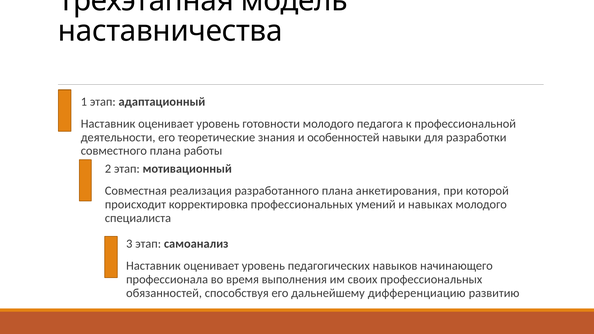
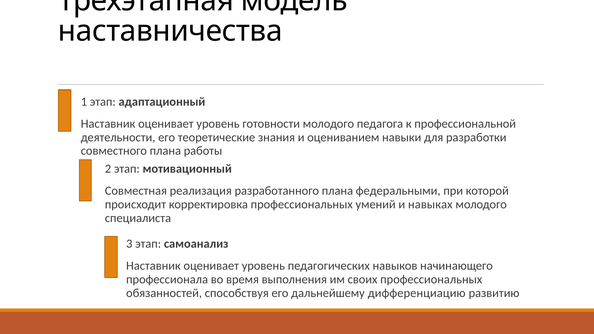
особенностей: особенностей -> оцениванием
анкетирования: анкетирования -> федеральными
